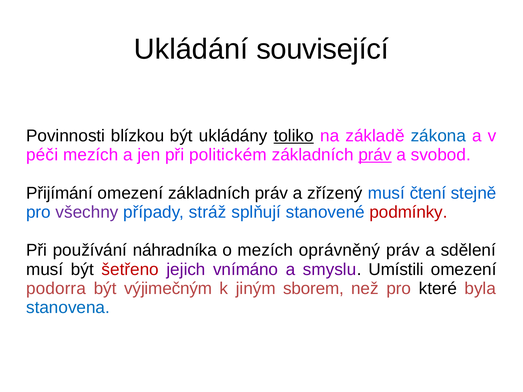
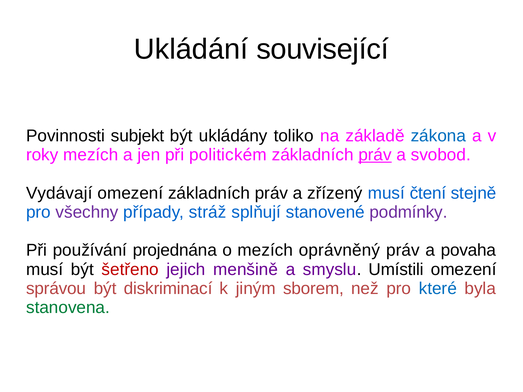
blízkou: blízkou -> subjekt
toliko underline: present -> none
péči: péči -> roky
Přijímání: Přijímání -> Vydávají
podmínky colour: red -> purple
náhradníka: náhradníka -> projednána
sdělení: sdělení -> povaha
vnímáno: vnímáno -> menšině
podorra: podorra -> správou
výjimečným: výjimečným -> diskriminací
které colour: black -> blue
stanovena colour: blue -> green
